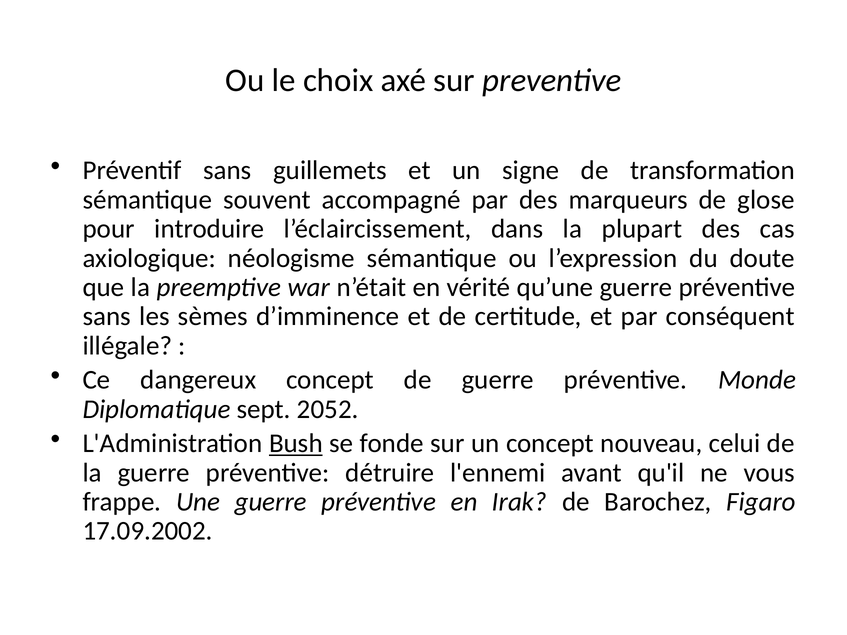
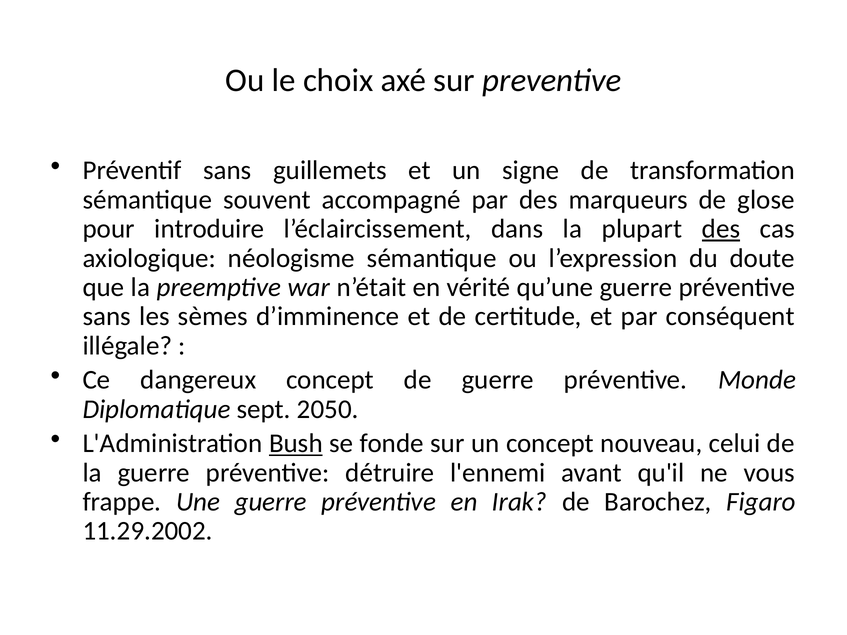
des at (721, 229) underline: none -> present
2052: 2052 -> 2050
17.09.2002: 17.09.2002 -> 11.29.2002
